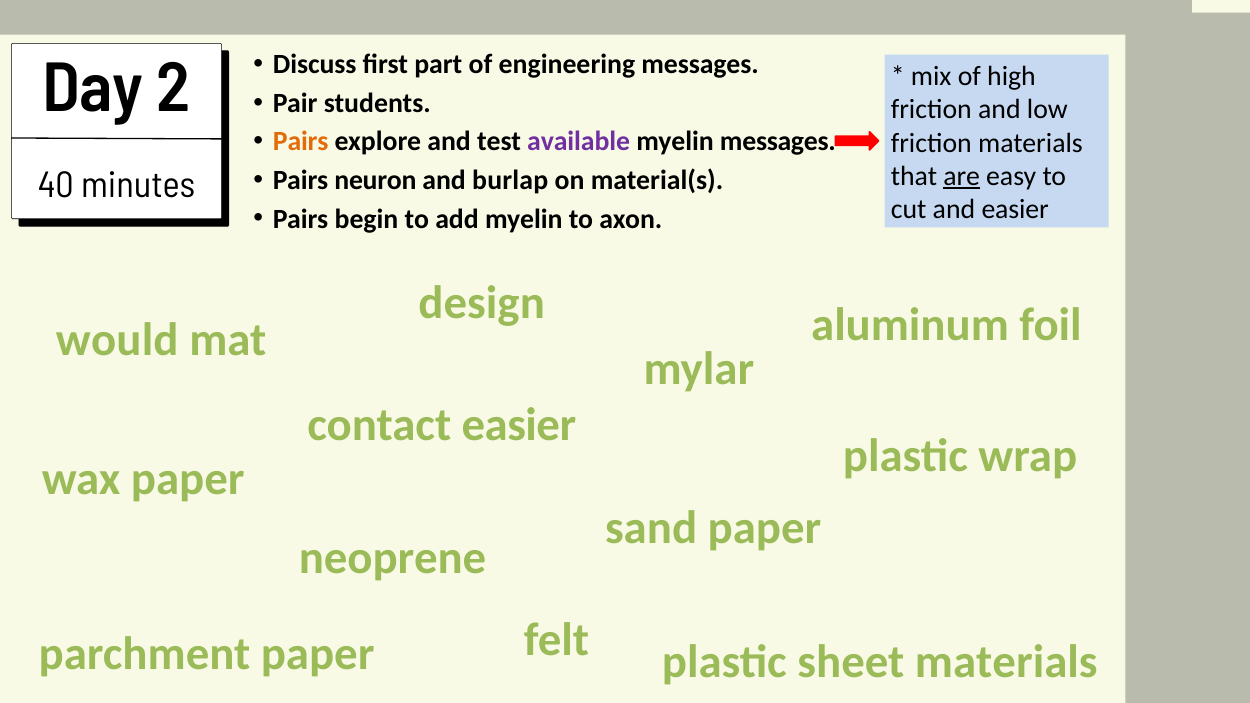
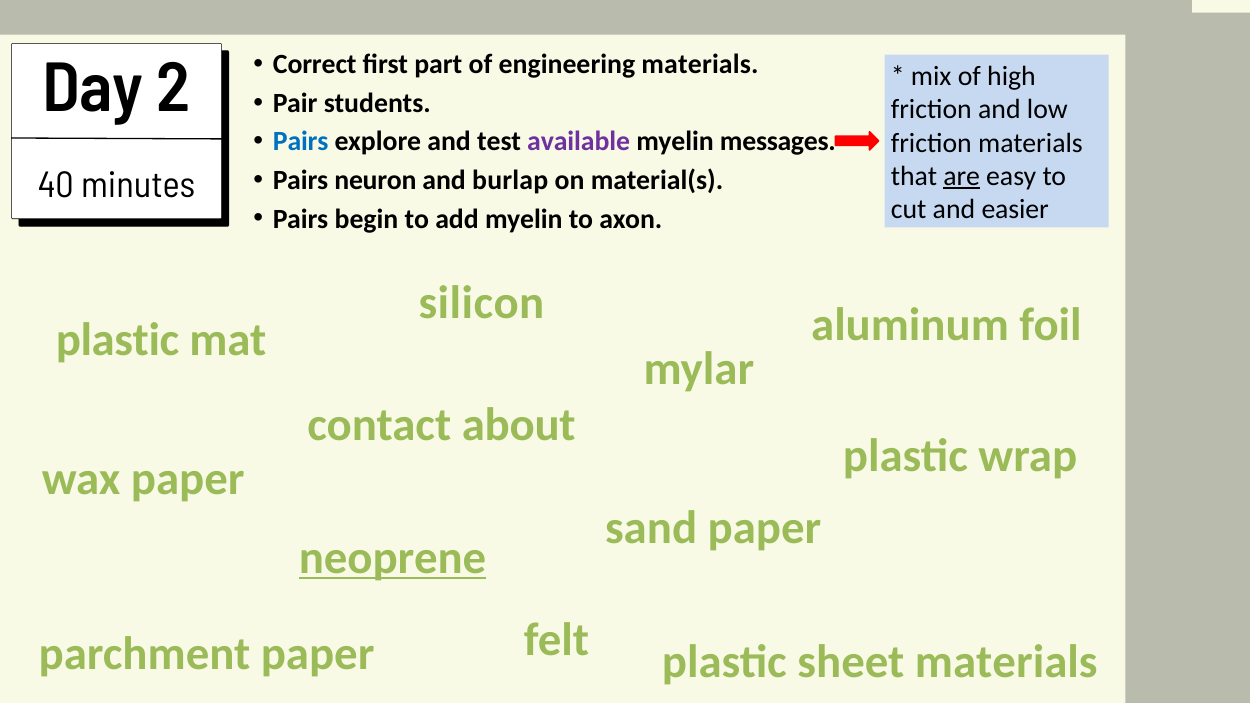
Discuss: Discuss -> Correct
engineering messages: messages -> materials
Pairs at (301, 142) colour: orange -> blue
design: design -> silicon
would at (117, 341): would -> plastic
contact easier: easier -> about
neoprene underline: none -> present
